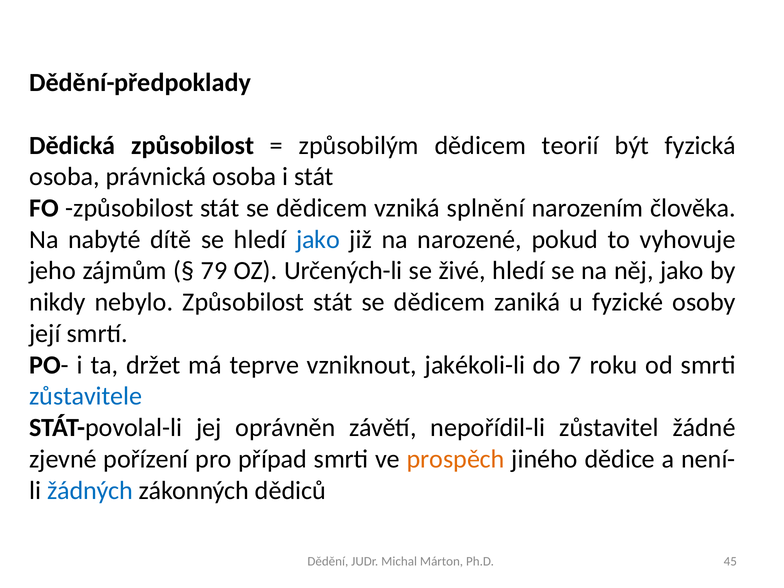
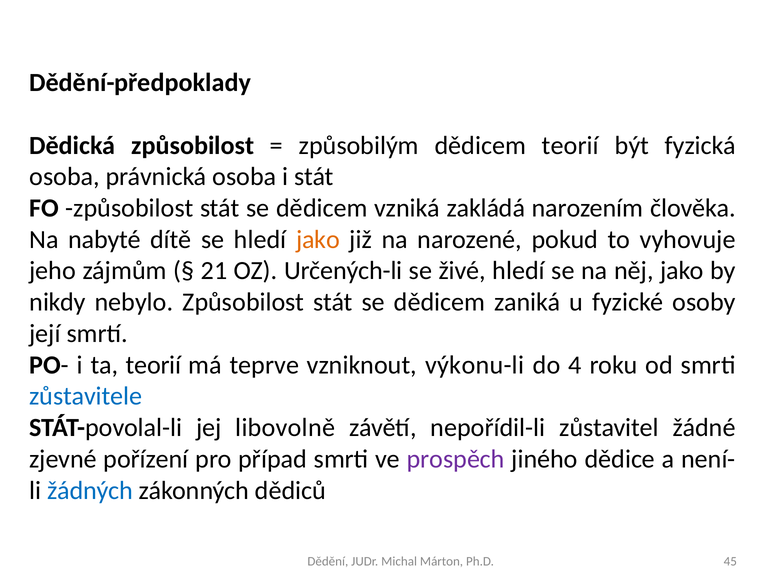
splnění: splnění -> zakládá
jako at (318, 240) colour: blue -> orange
79: 79 -> 21
ta držet: držet -> teorií
jakékoli-li: jakékoli-li -> výkonu-li
7: 7 -> 4
oprávněn: oprávněn -> libovolně
prospěch colour: orange -> purple
